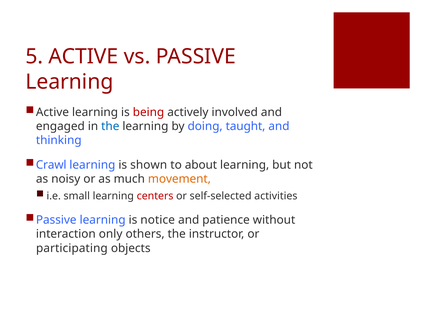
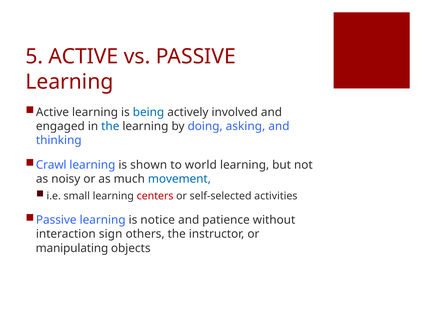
being colour: red -> blue
taught: taught -> asking
about: about -> world
movement colour: orange -> blue
only: only -> sign
participating: participating -> manipulating
